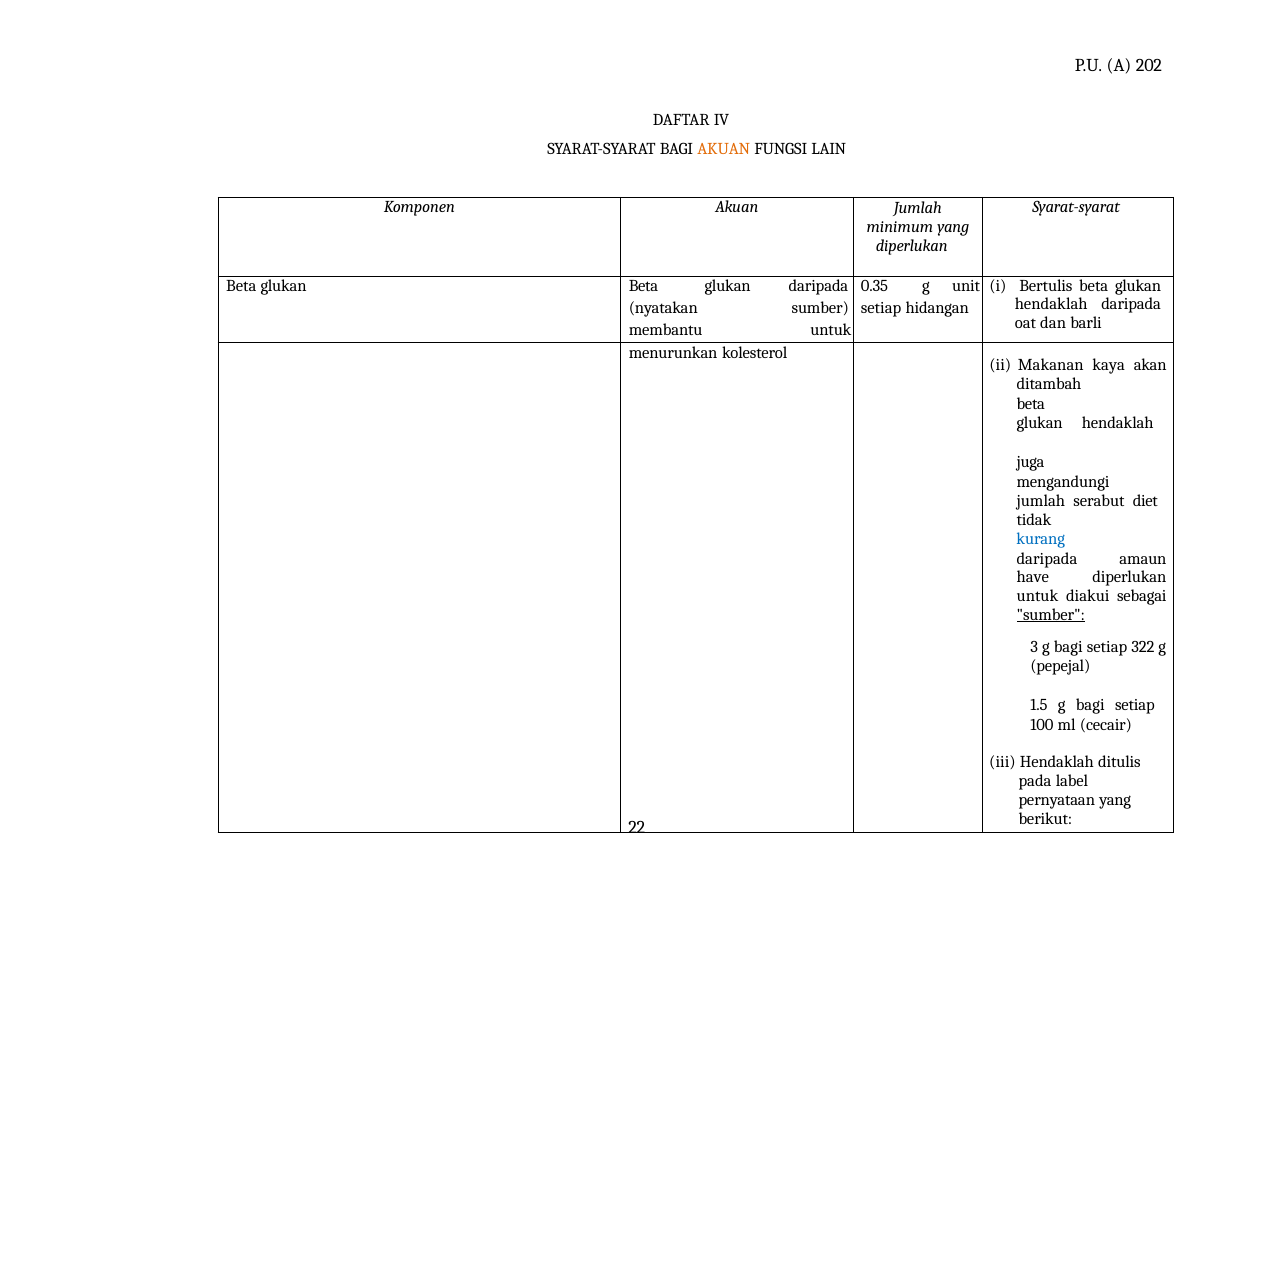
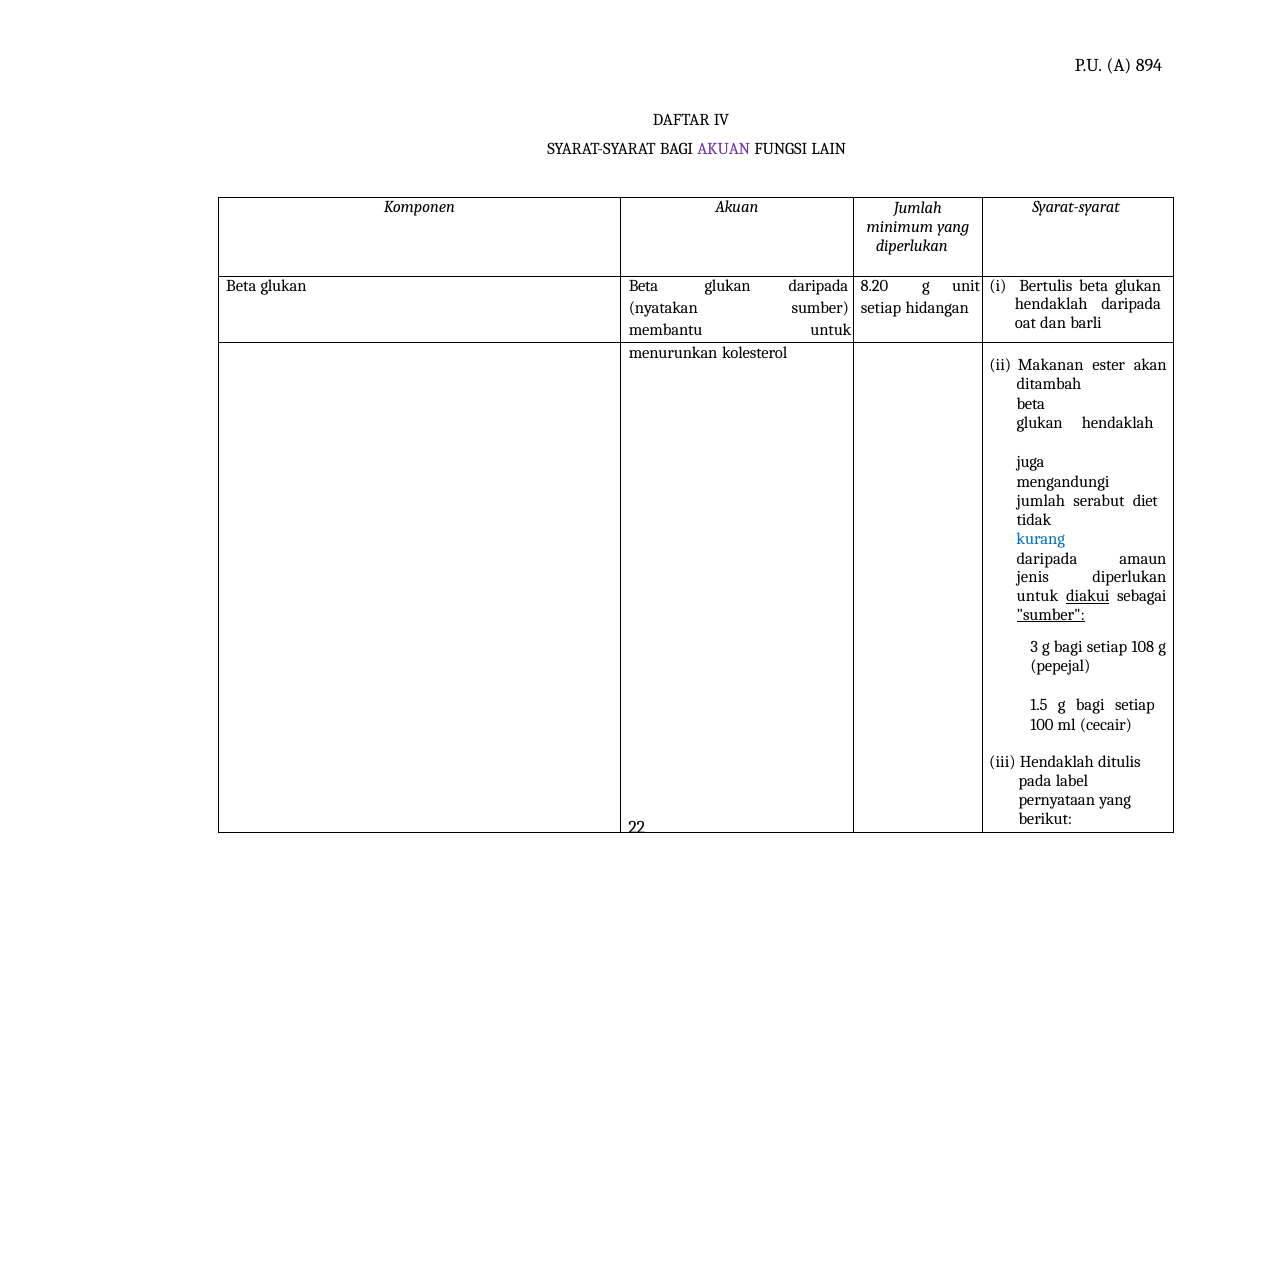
202: 202 -> 894
AKUAN at (724, 149) colour: orange -> purple
0.35: 0.35 -> 8.20
kaya: kaya -> ester
have: have -> jenis
diakui underline: none -> present
322: 322 -> 108
